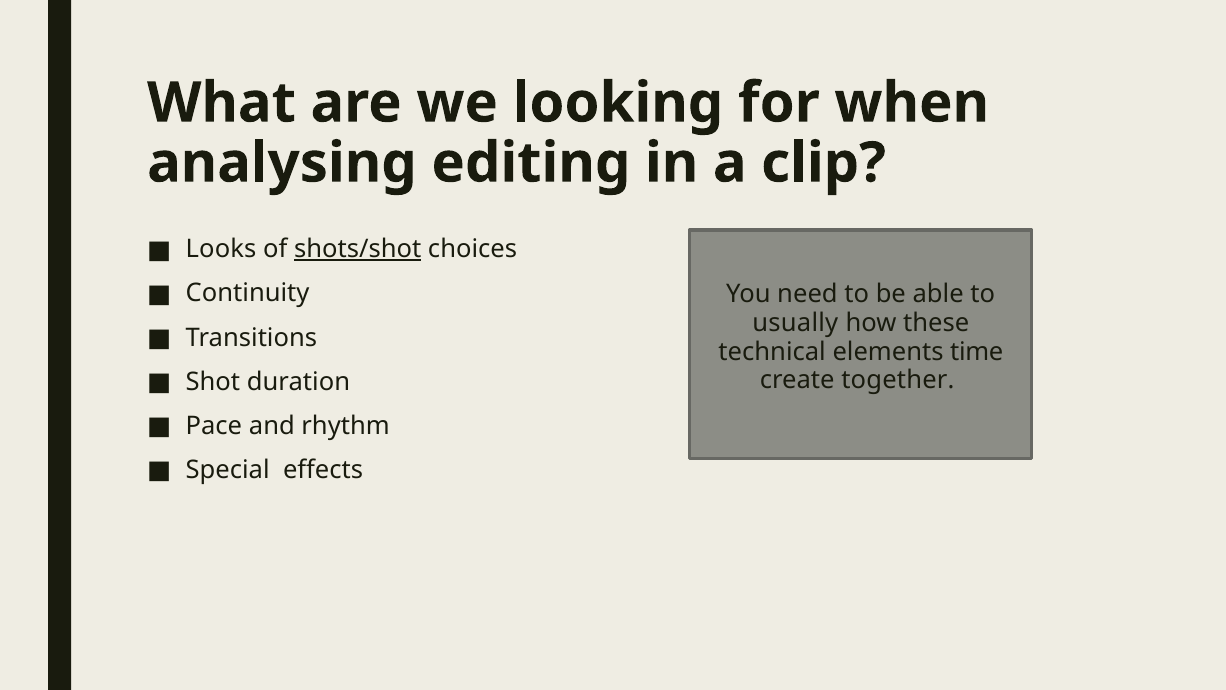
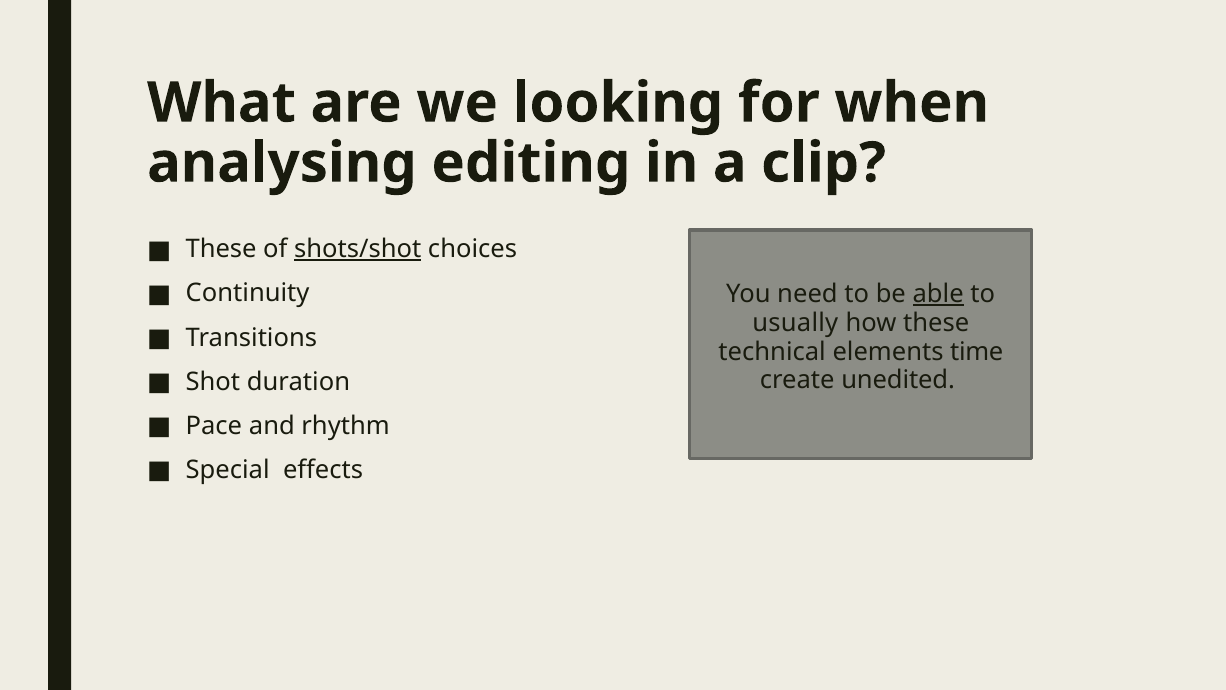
Looks at (221, 249): Looks -> These
able underline: none -> present
together: together -> unedited
